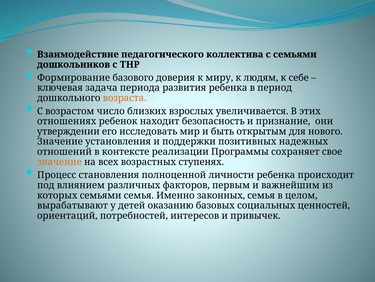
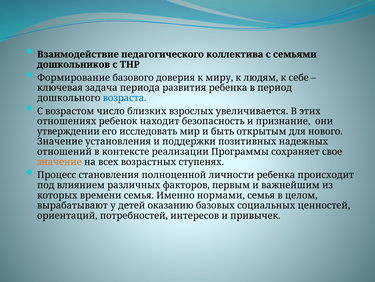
возраста colour: orange -> blue
которых семьями: семьями -> времени
законных: законных -> нормами
